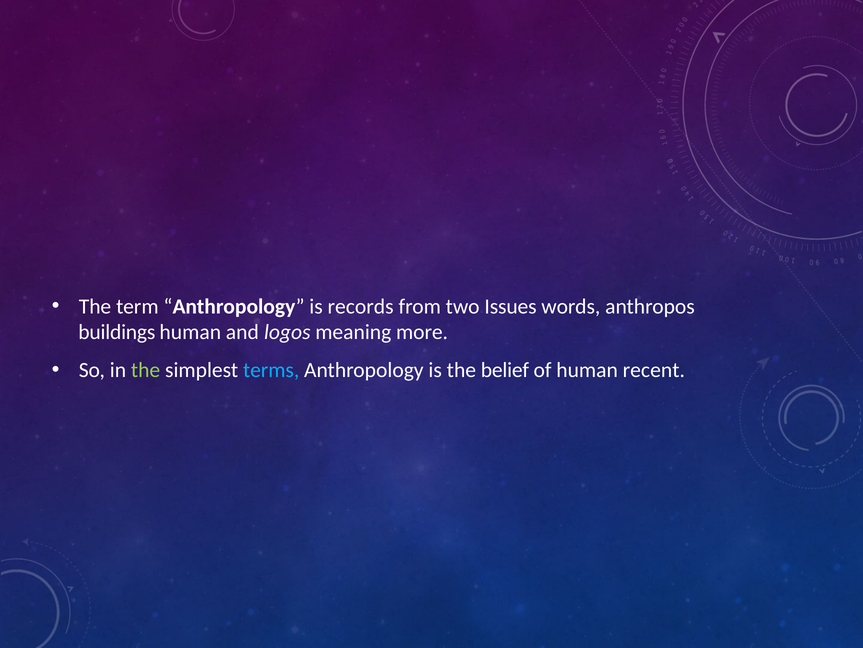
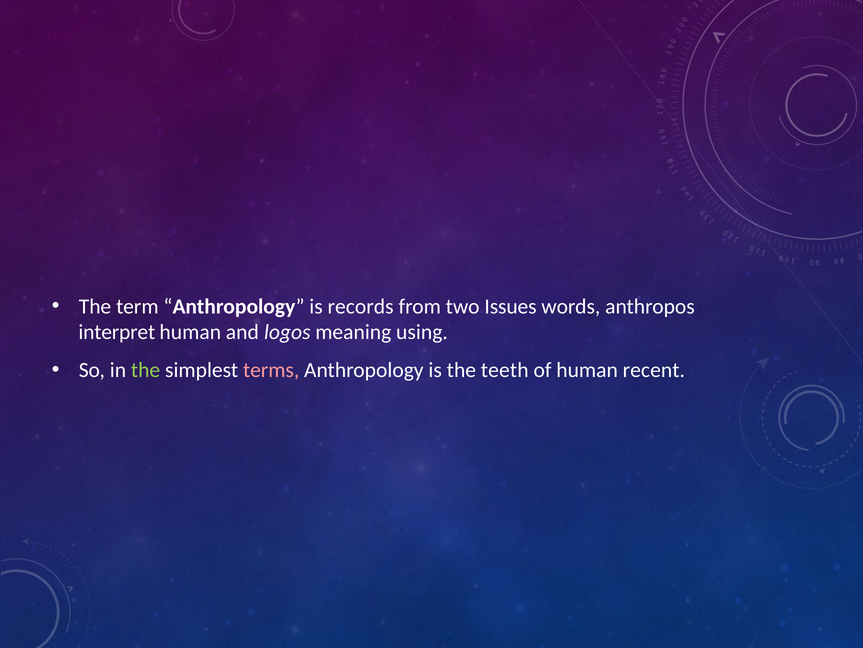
buildings: buildings -> interpret
more: more -> using
terms colour: light blue -> pink
belief: belief -> teeth
